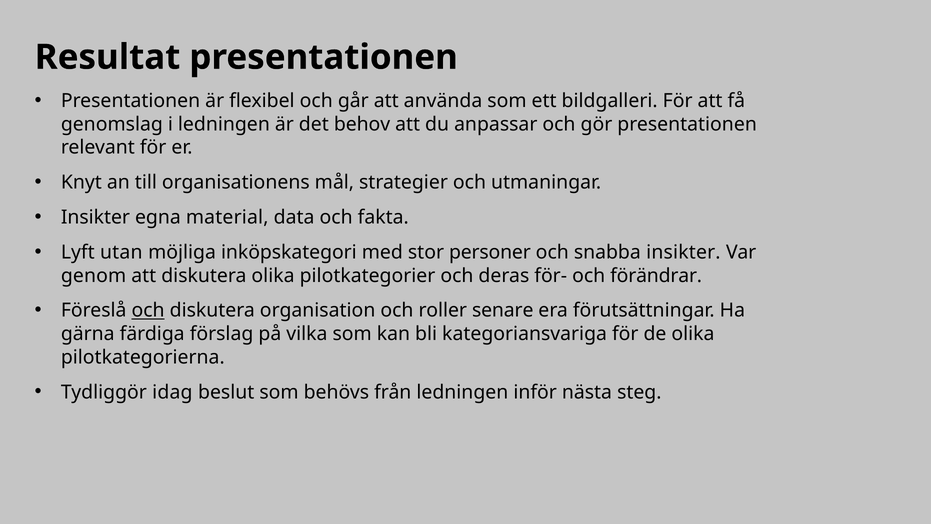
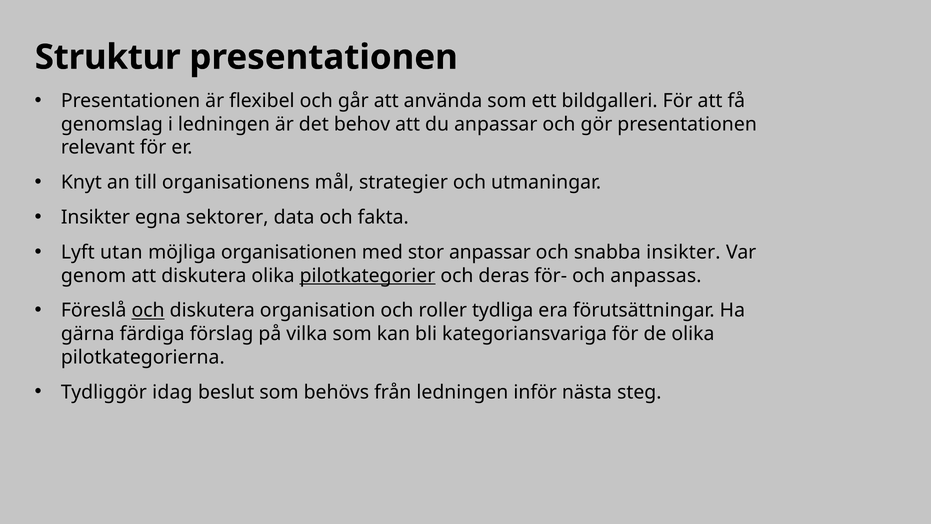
Resultat: Resultat -> Struktur
material: material -> sektorer
inköpskategori: inköpskategori -> organisationen
stor personer: personer -> anpassar
pilotkategorier underline: none -> present
förändrar: förändrar -> anpassas
senare: senare -> tydliga
